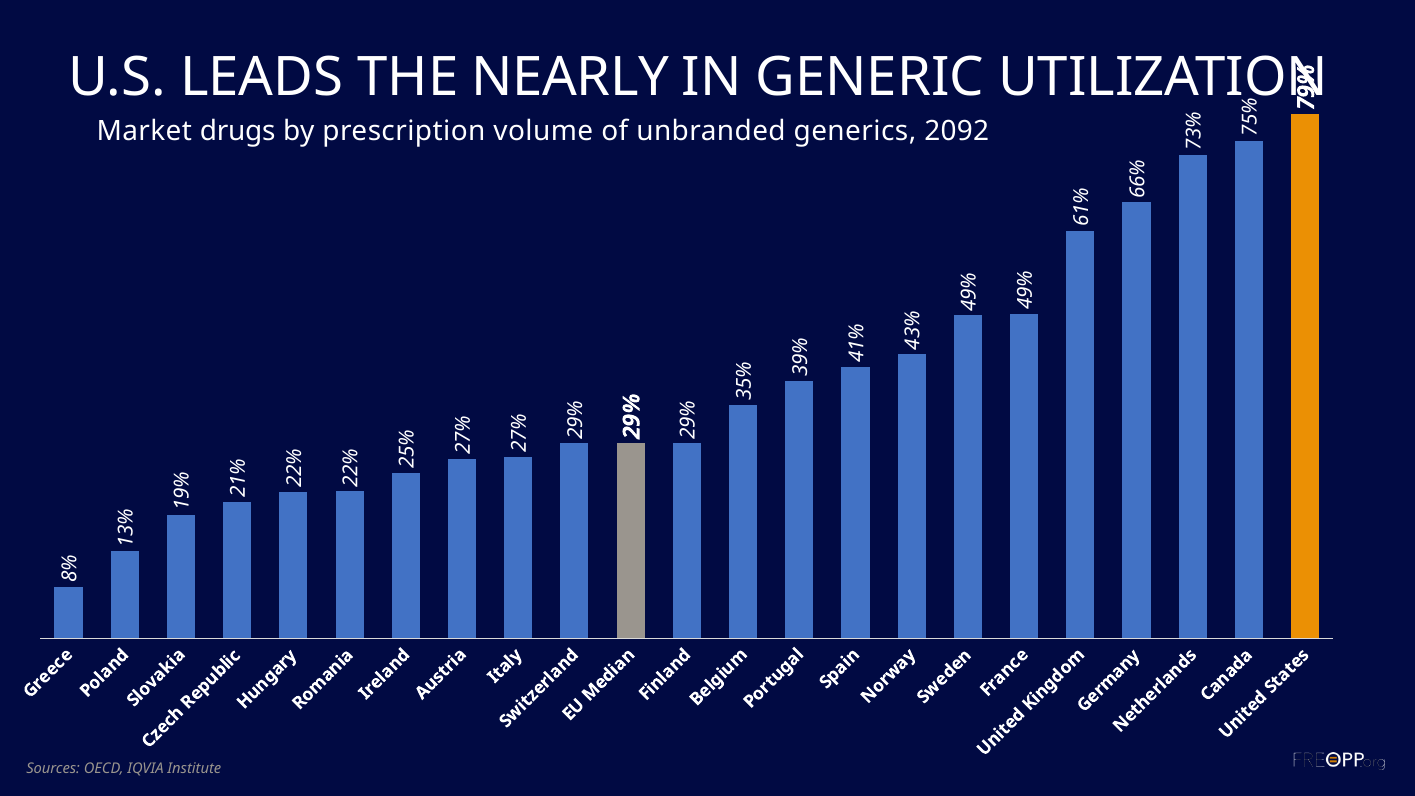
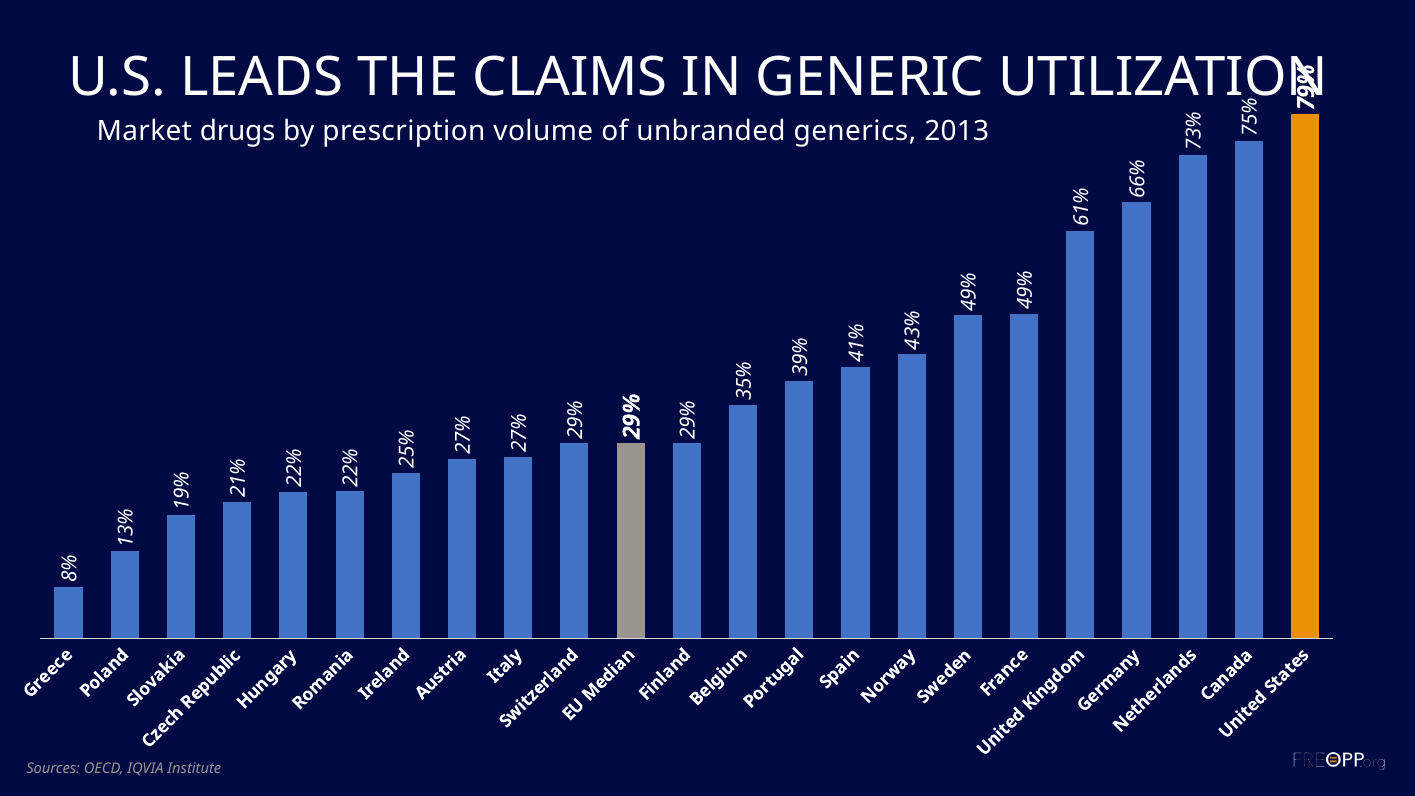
NEARLY: NEARLY -> CLAIMS
2092: 2092 -> 2013
